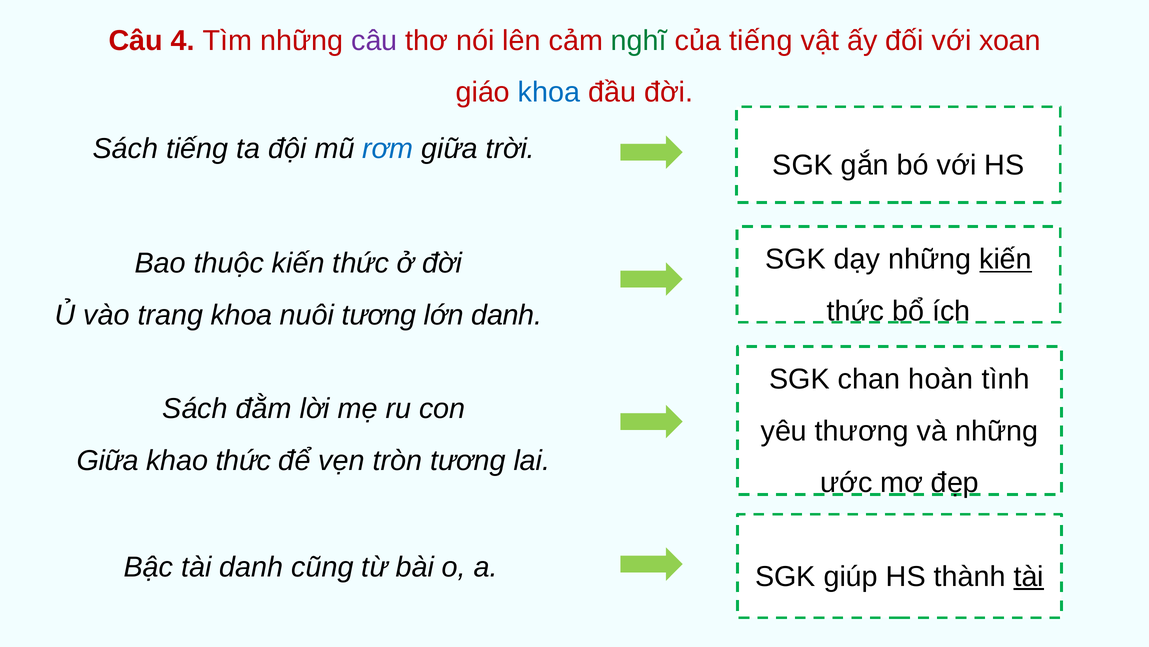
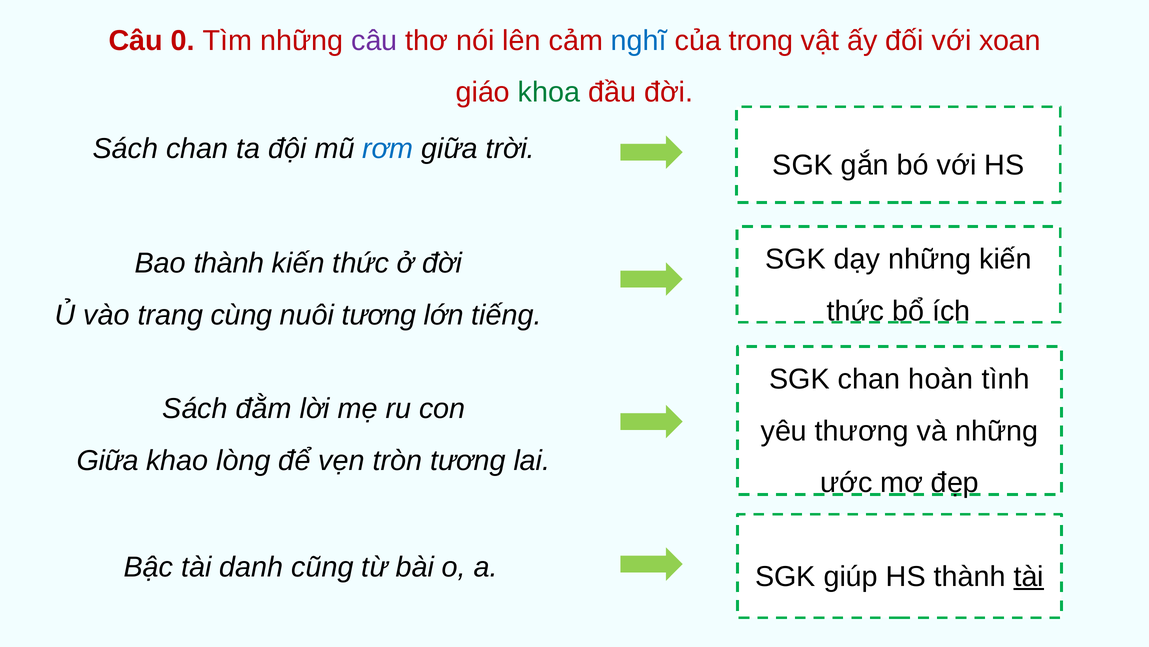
4: 4 -> 0
nghĩ colour: green -> blue
của tiếng: tiếng -> trong
khoa at (549, 92) colour: blue -> green
Sách tiếng: tiếng -> chan
kiến at (1006, 259) underline: present -> none
Bao thuộc: thuộc -> thành
trang khoa: khoa -> cùng
lớn danh: danh -> tiếng
khao thức: thức -> lòng
